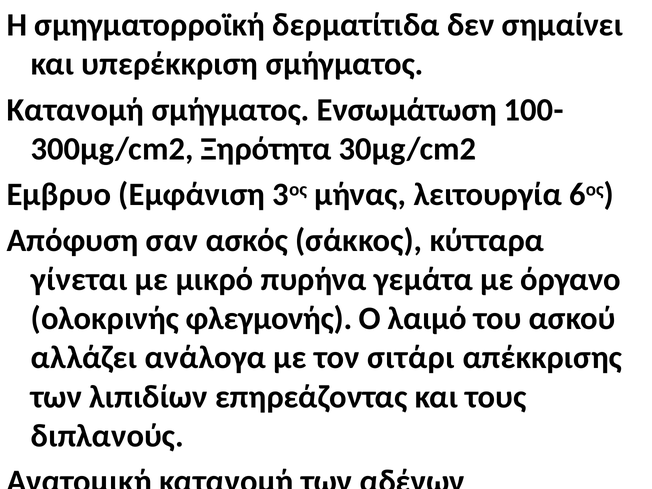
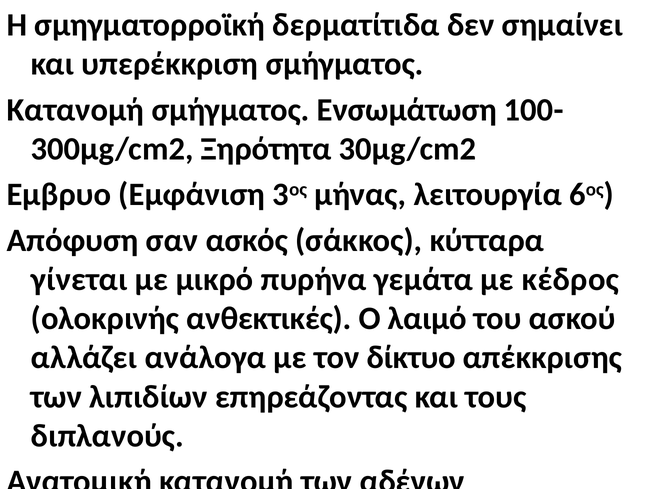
όργανο: όργανο -> κέδρος
φλεγμονής: φλεγμονής -> ανθεκτικές
σιτάρι: σιτάρι -> δίκτυο
